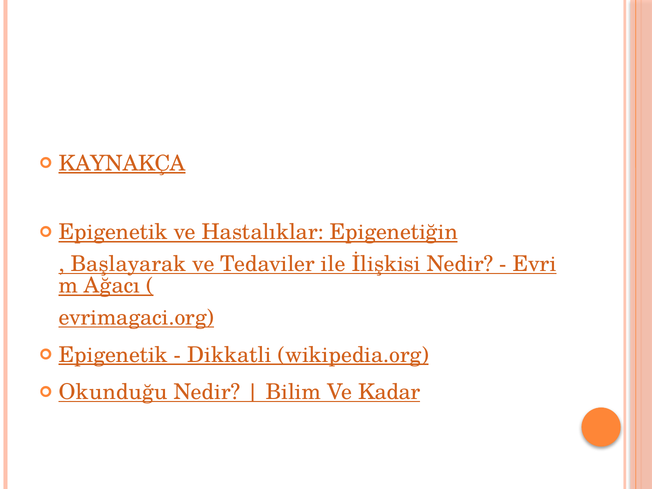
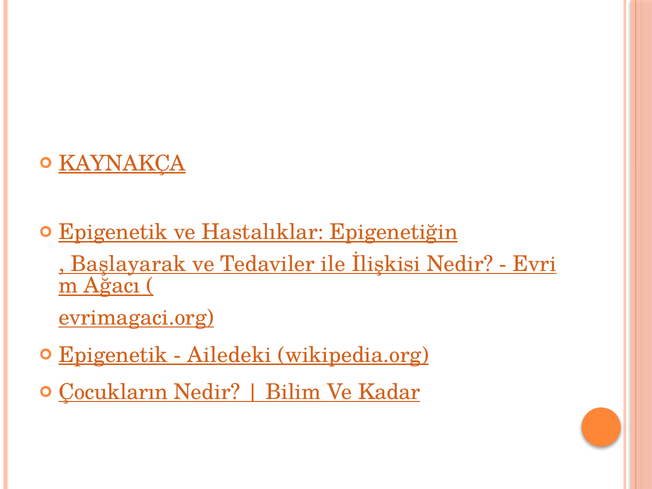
Dikkatli: Dikkatli -> Ailedeki
Okunduğu: Okunduğu -> Çocukların
